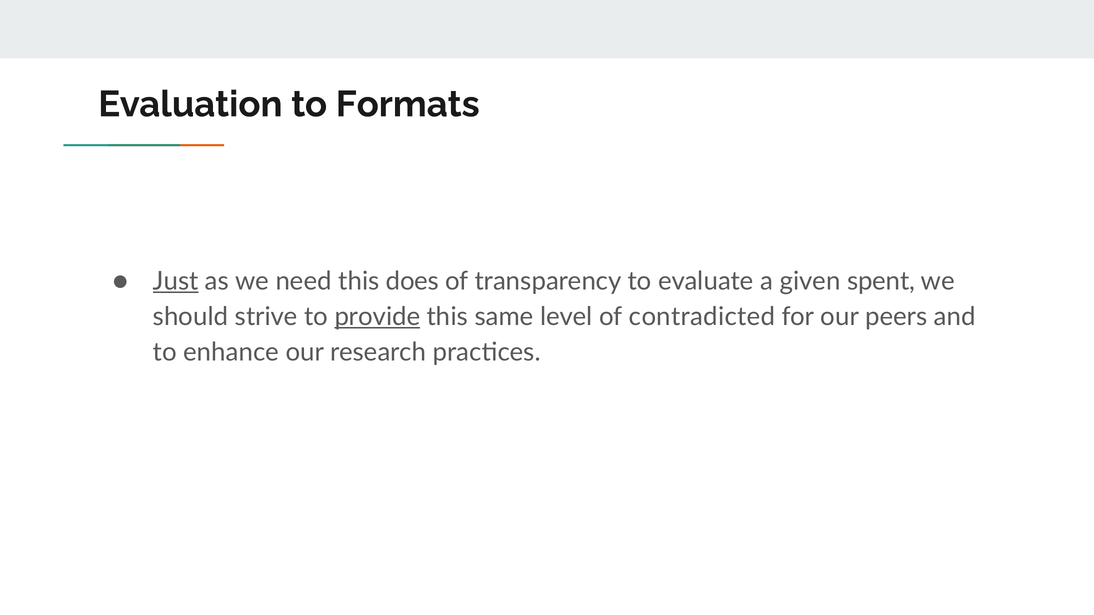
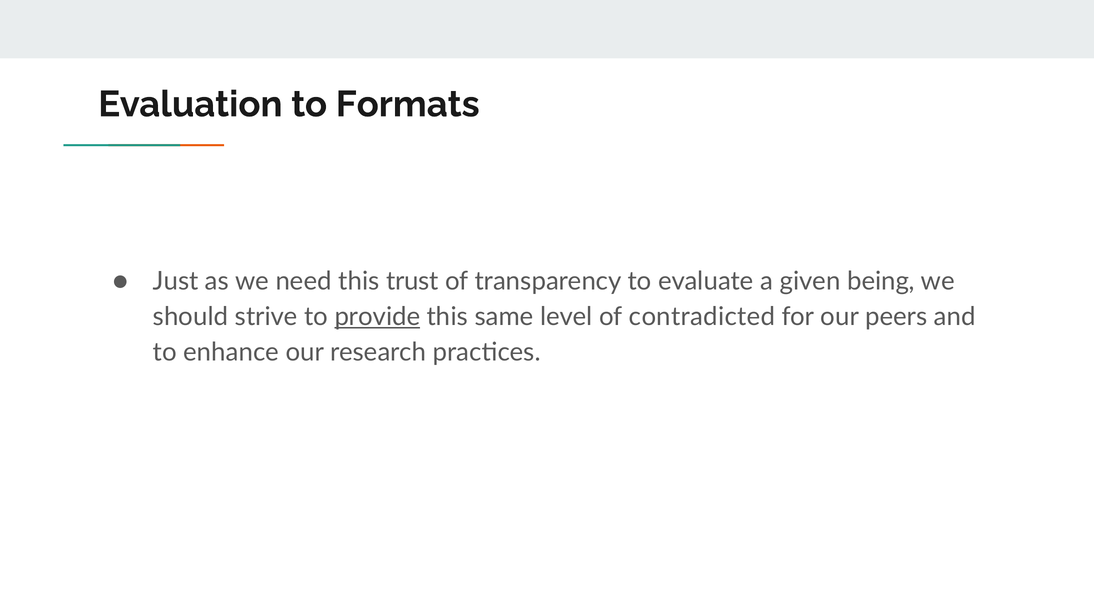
Just underline: present -> none
does: does -> trust
spent: spent -> being
